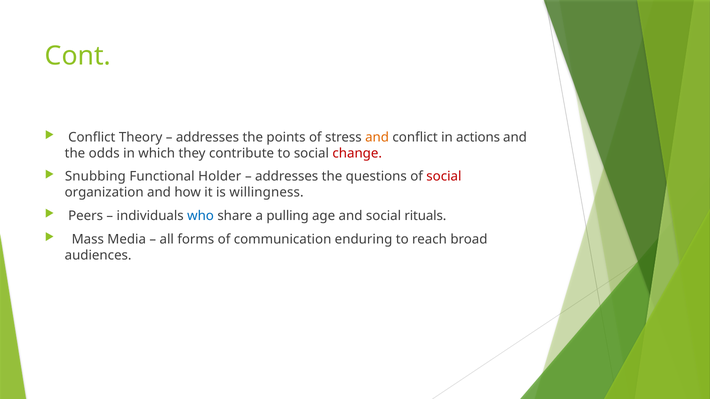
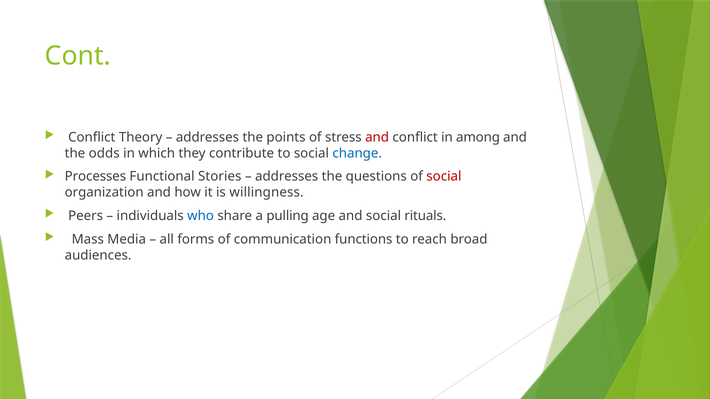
and at (377, 137) colour: orange -> red
actions: actions -> among
change colour: red -> blue
Snubbing: Snubbing -> Processes
Holder: Holder -> Stories
enduring: enduring -> functions
